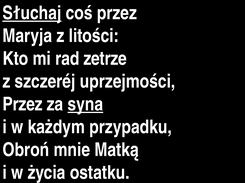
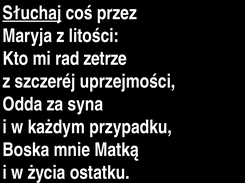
Przez at (22, 105): Przez -> Odda
syna underline: present -> none
Obroń: Obroń -> Boska
